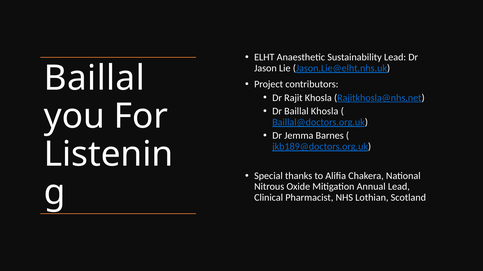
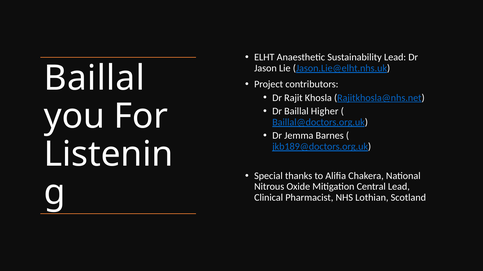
Baillal Khosla: Khosla -> Higher
Annual: Annual -> Central
